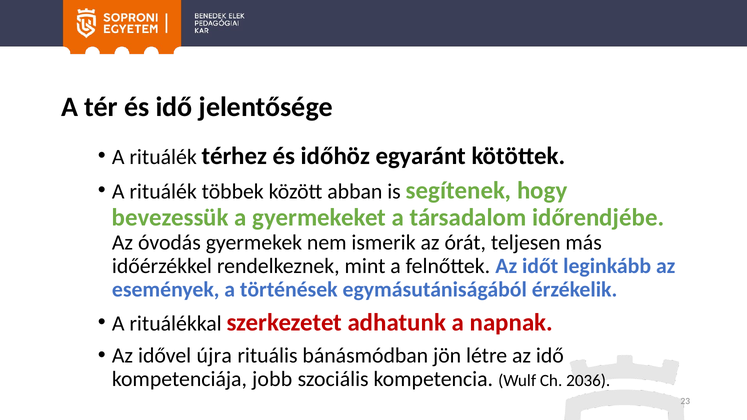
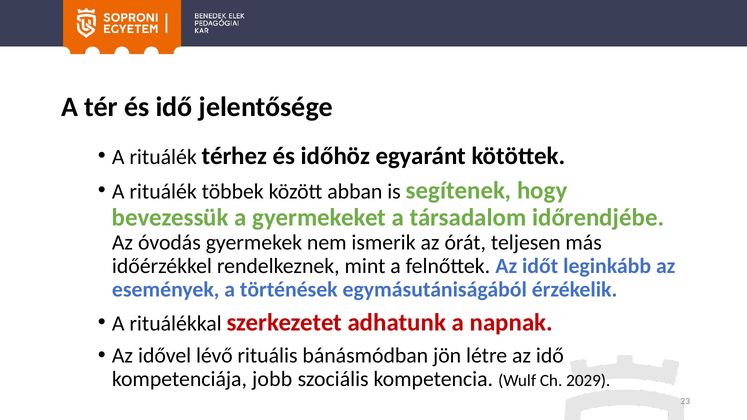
újra: újra -> lévő
2036: 2036 -> 2029
